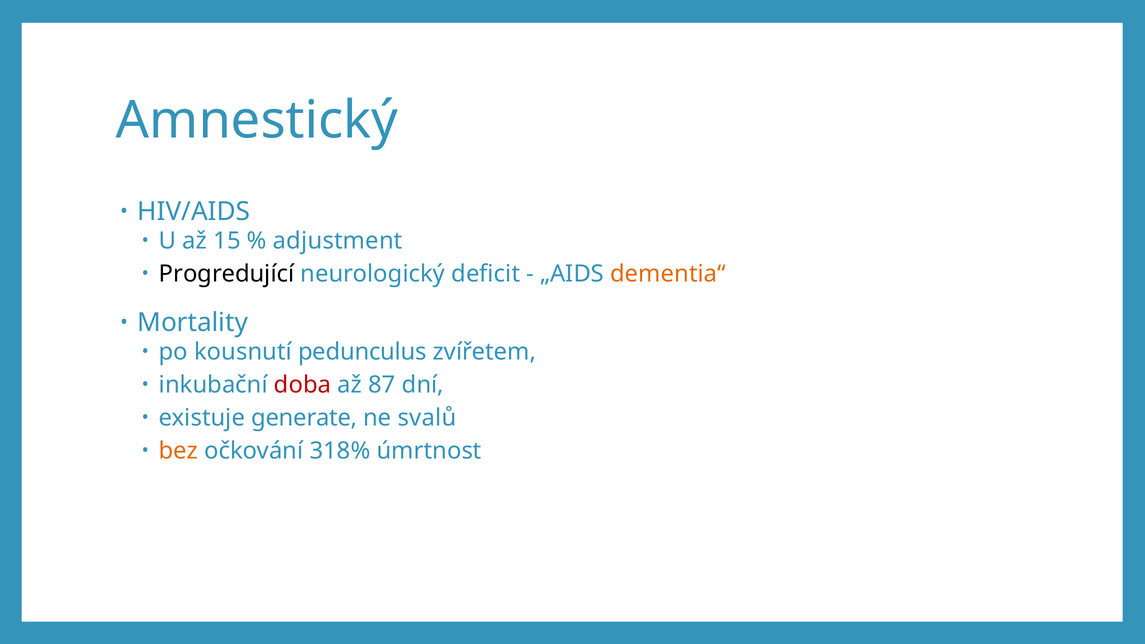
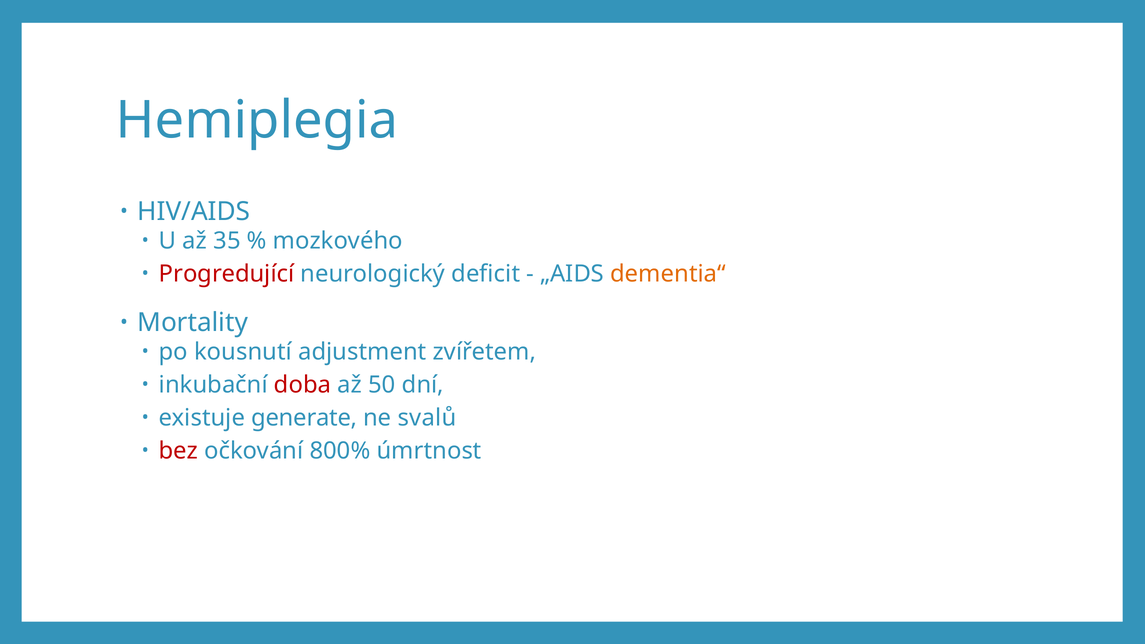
Amnestický: Amnestický -> Hemiplegia
15: 15 -> 35
adjustment: adjustment -> mozkového
Progredující colour: black -> red
pedunculus: pedunculus -> adjustment
87: 87 -> 50
bez colour: orange -> red
318%: 318% -> 800%
